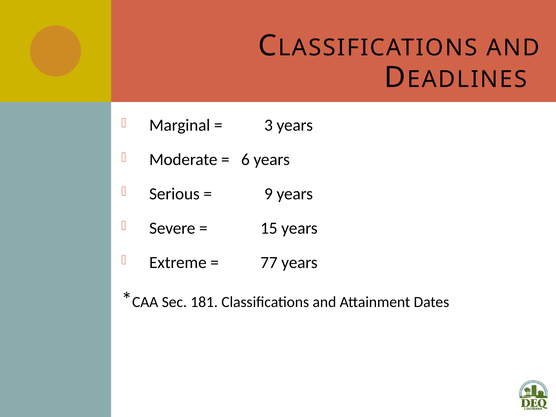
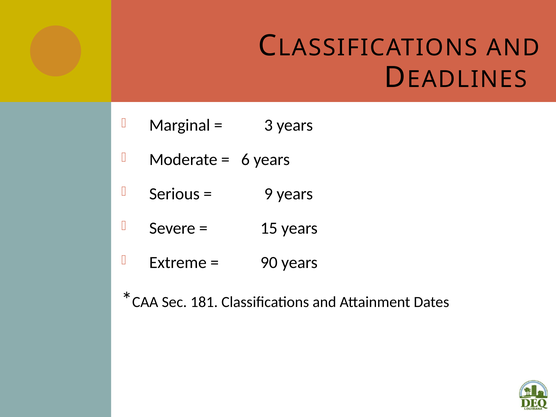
77: 77 -> 90
